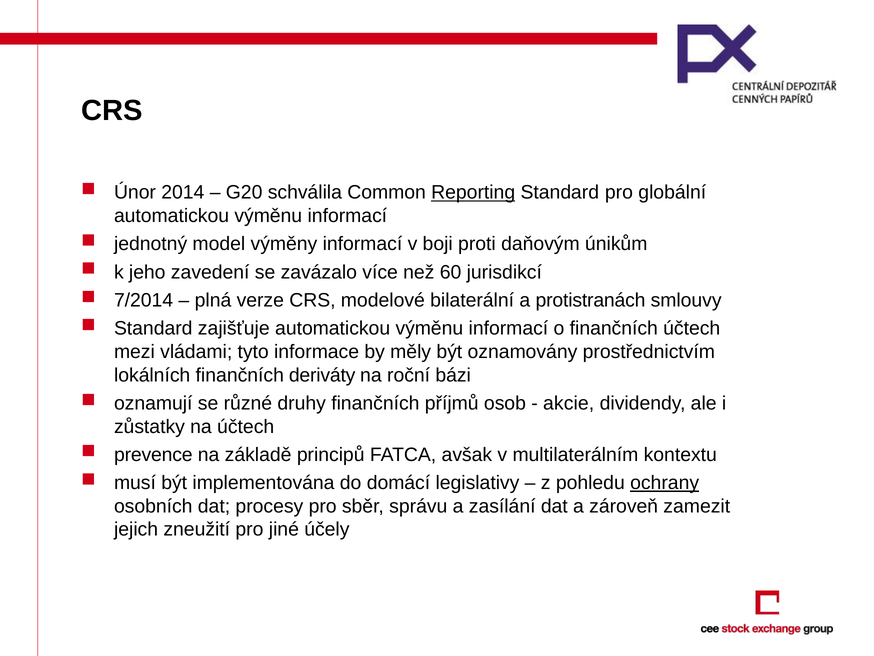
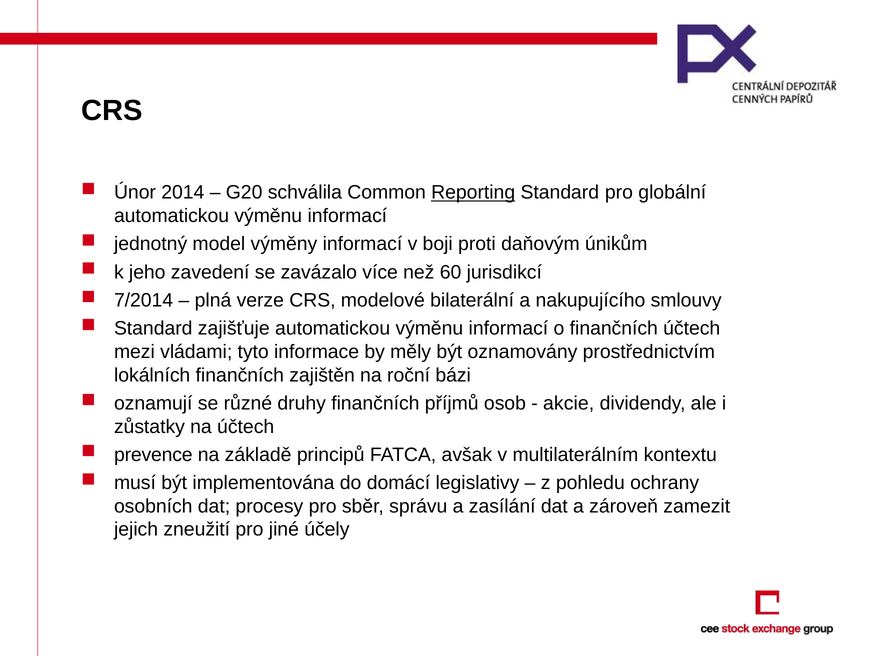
protistranách: protistranách -> nakupujícího
deriváty: deriváty -> zajištěn
ochrany underline: present -> none
